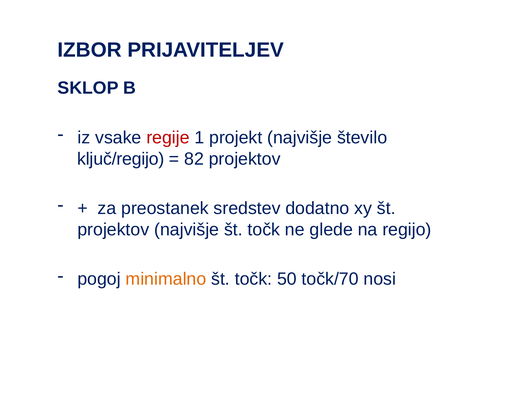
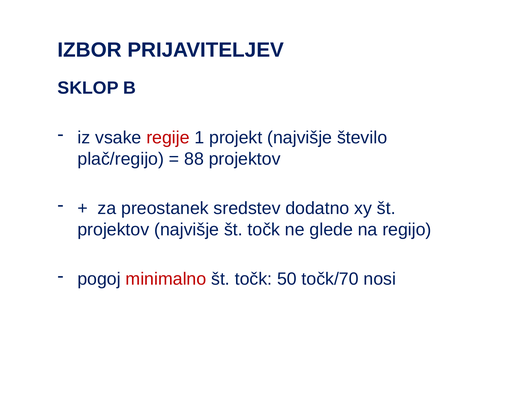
ključ/regijo: ključ/regijo -> plač/regijo
82: 82 -> 88
minimalno colour: orange -> red
